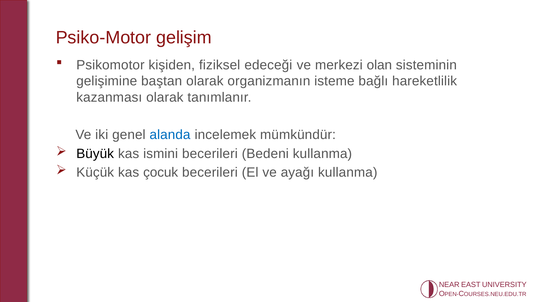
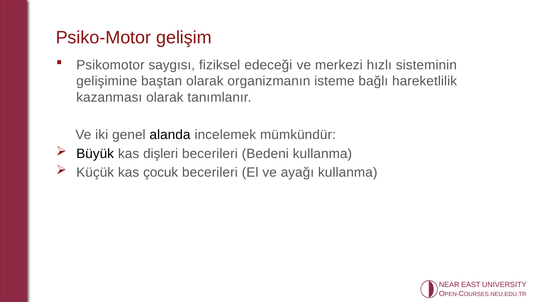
kişiden: kişiden -> saygısı
olan: olan -> hızlı
alanda colour: blue -> black
ismini: ismini -> dişleri
